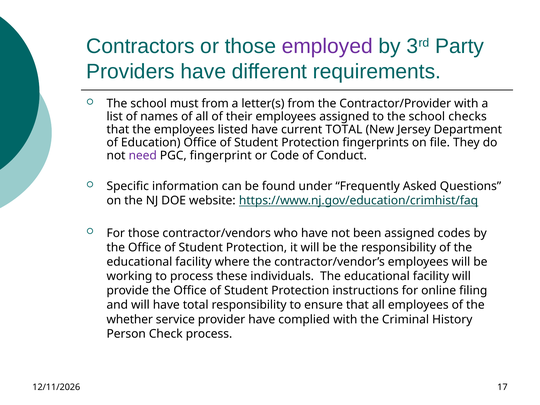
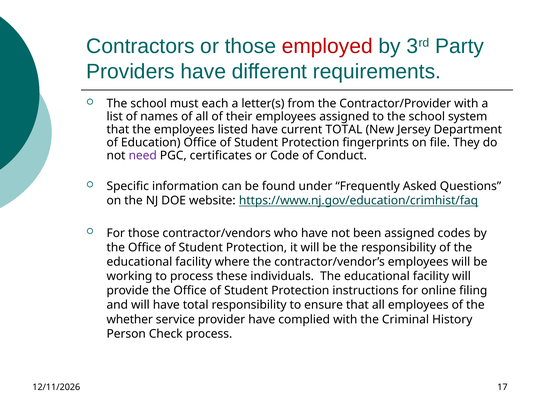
employed colour: purple -> red
must from: from -> each
checks: checks -> system
fingerprint: fingerprint -> certificates
